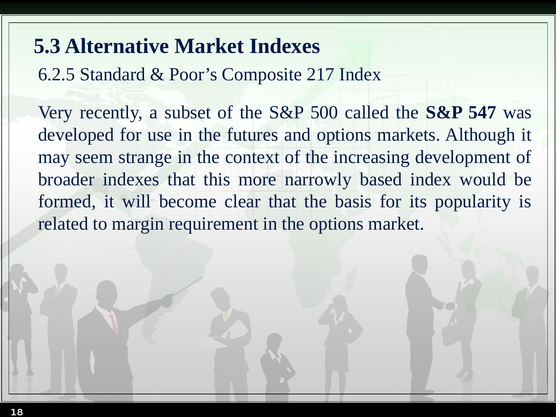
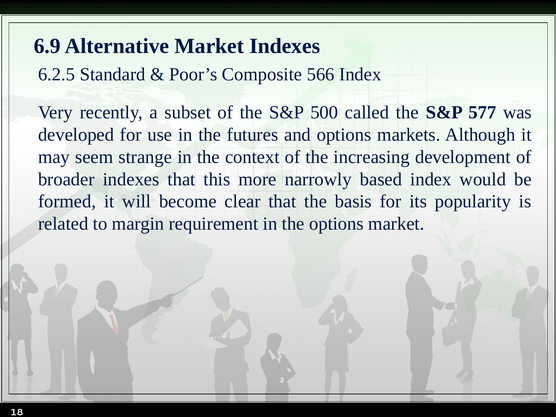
5.3: 5.3 -> 6.9
217: 217 -> 566
547: 547 -> 577
